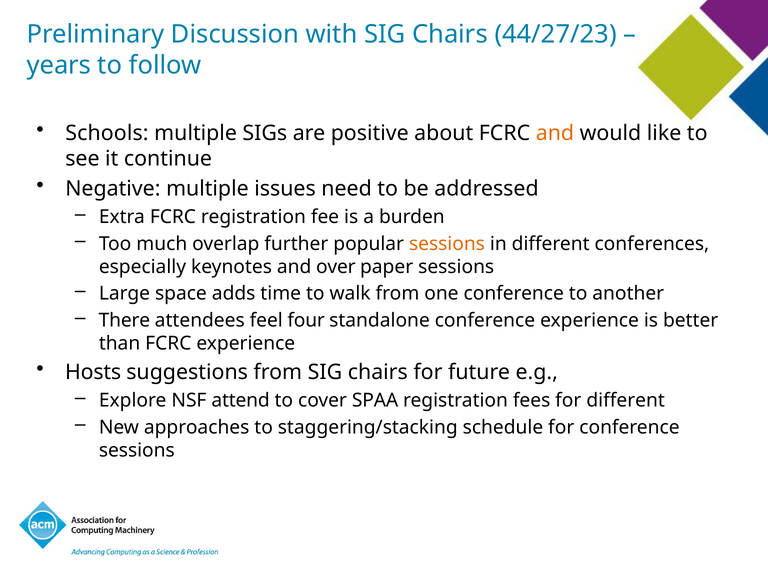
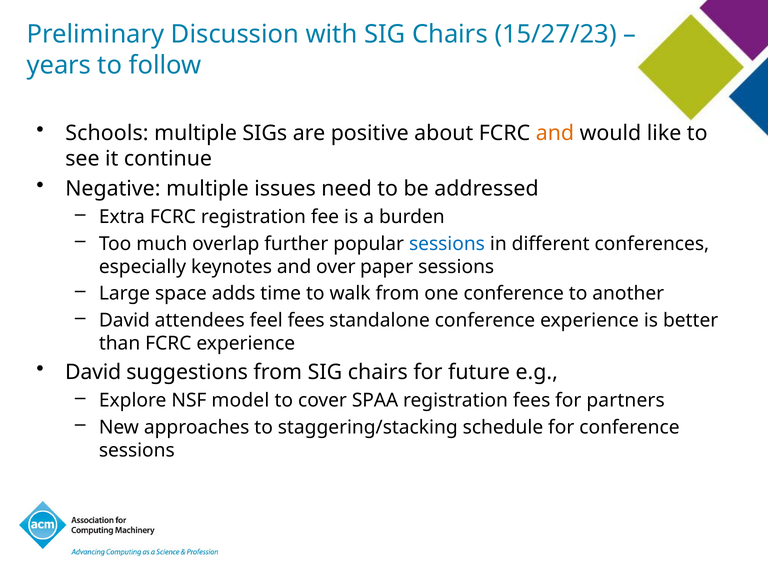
44/27/23: 44/27/23 -> 15/27/23
sessions at (447, 244) colour: orange -> blue
There at (124, 321): There -> David
feel four: four -> fees
Hosts at (93, 372): Hosts -> David
attend: attend -> model
for different: different -> partners
